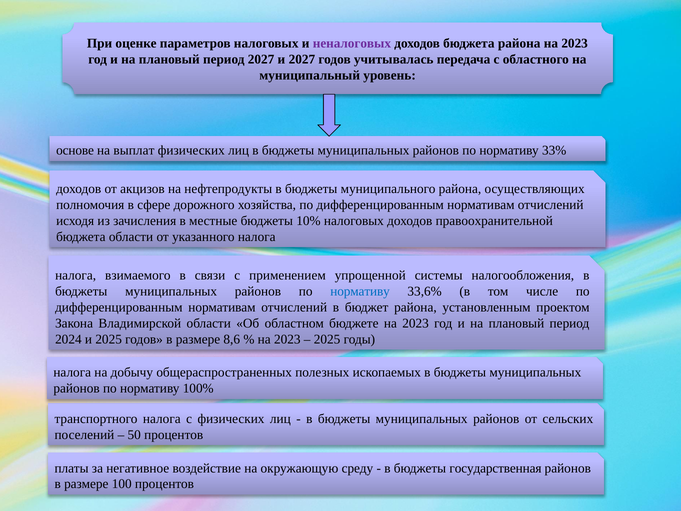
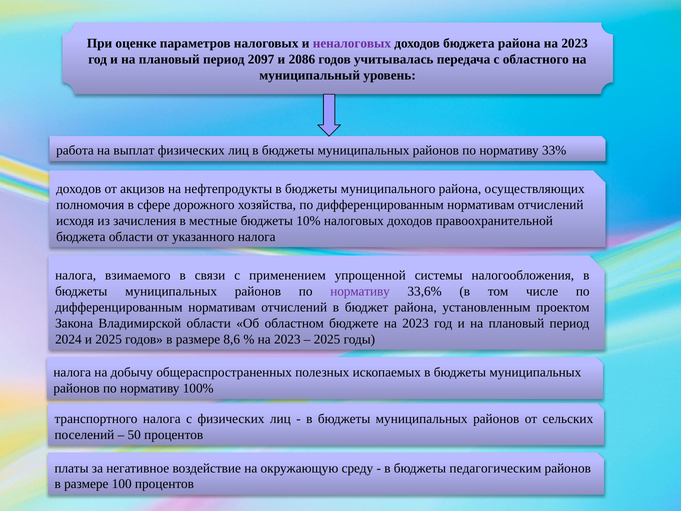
период 2027: 2027 -> 2097
и 2027: 2027 -> 2086
основе: основе -> работа
нормативу at (360, 291) colour: blue -> purple
государственная: государственная -> педагогическим
